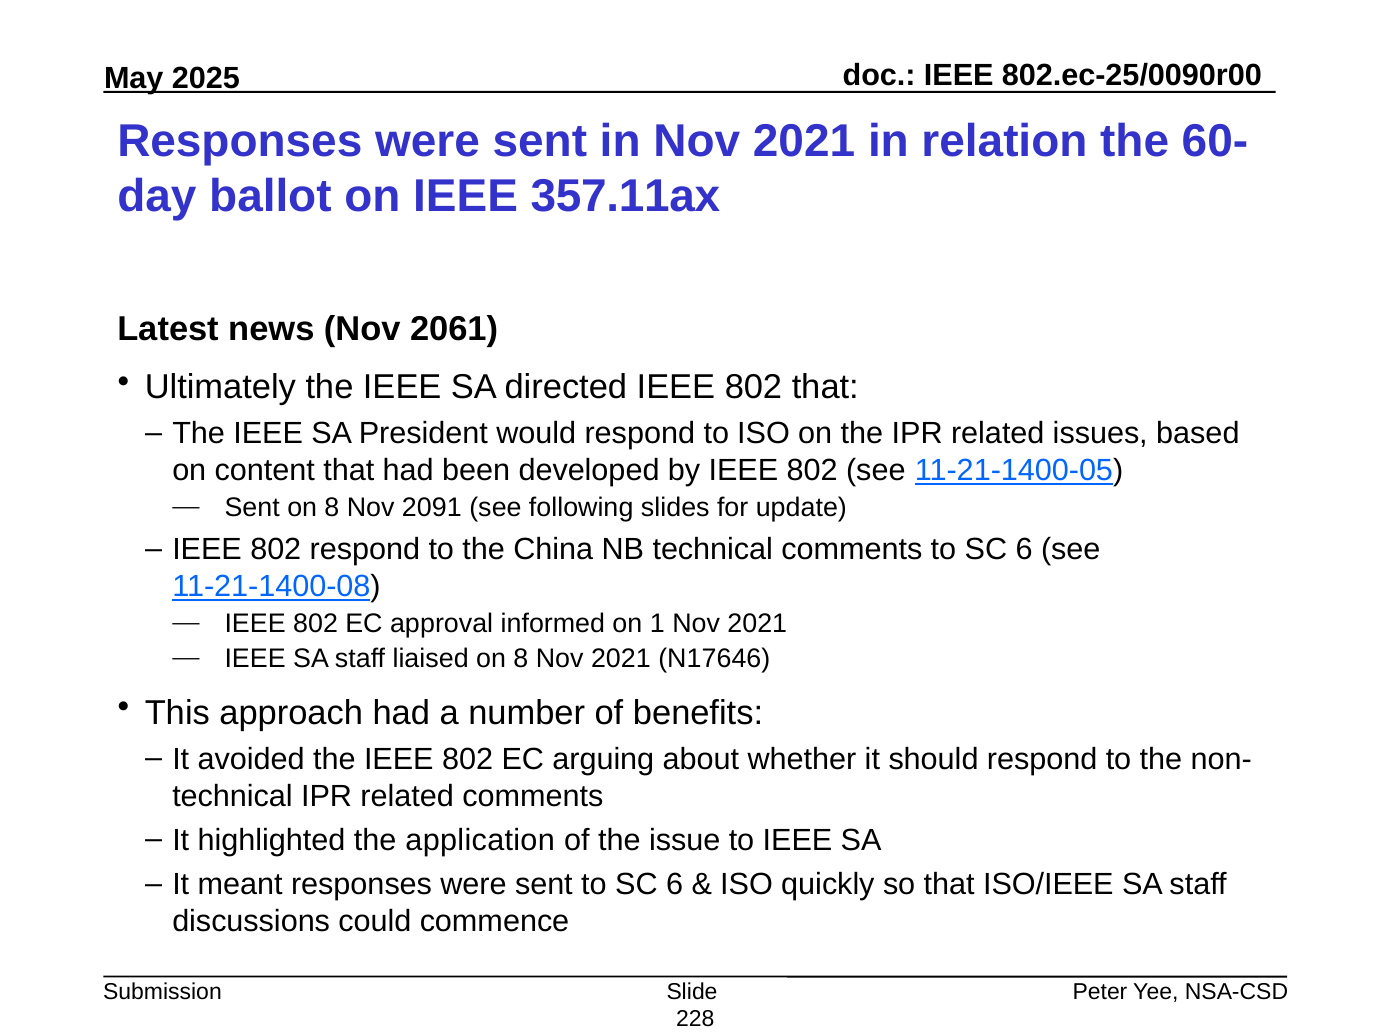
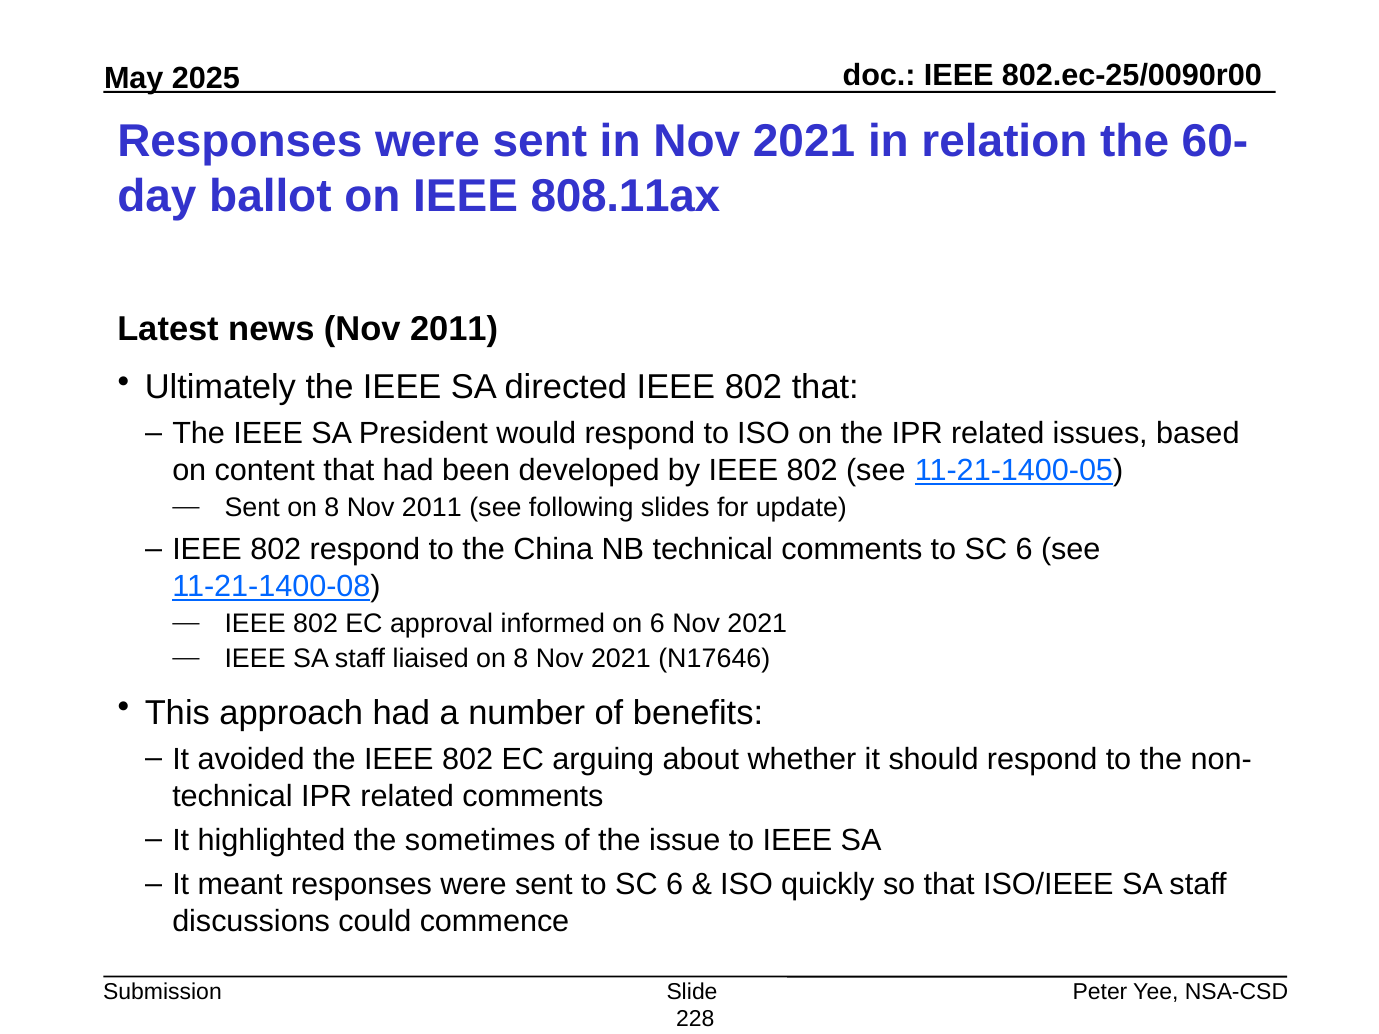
357.11ax: 357.11ax -> 808.11ax
news Nov 2061: 2061 -> 2011
8 Nov 2091: 2091 -> 2011
on 1: 1 -> 6
application: application -> sometimes
